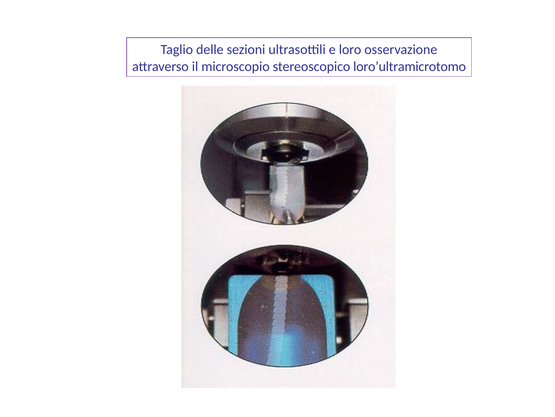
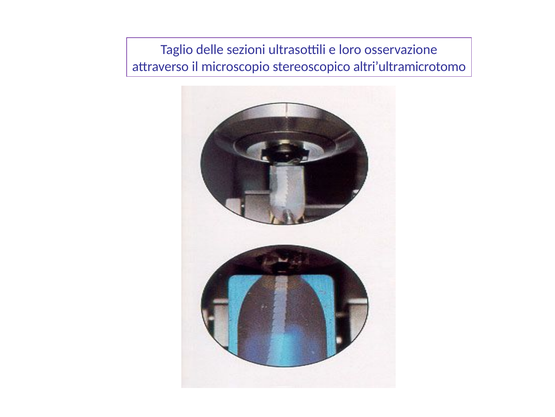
loro’ultramicrotomo: loro’ultramicrotomo -> altri’ultramicrotomo
